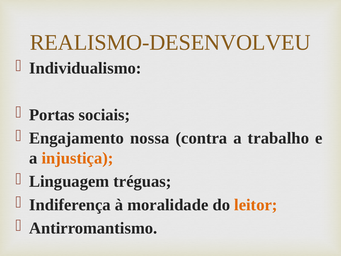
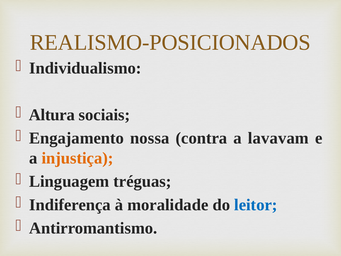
REALISMO-DESENVOLVEU: REALISMO-DESENVOLVEU -> REALISMO-POSICIONADOS
Portas: Portas -> Altura
trabalho: trabalho -> lavavam
leitor colour: orange -> blue
